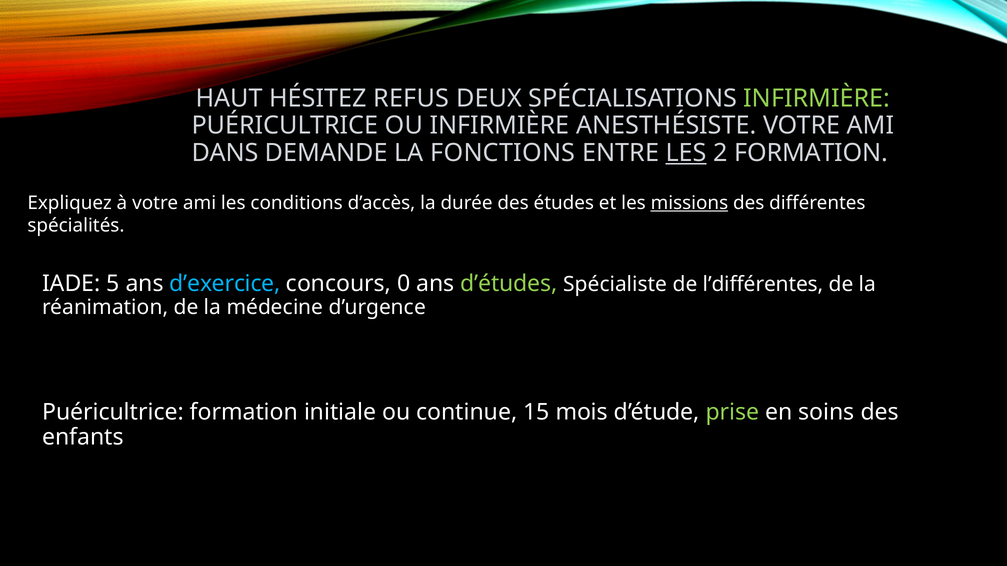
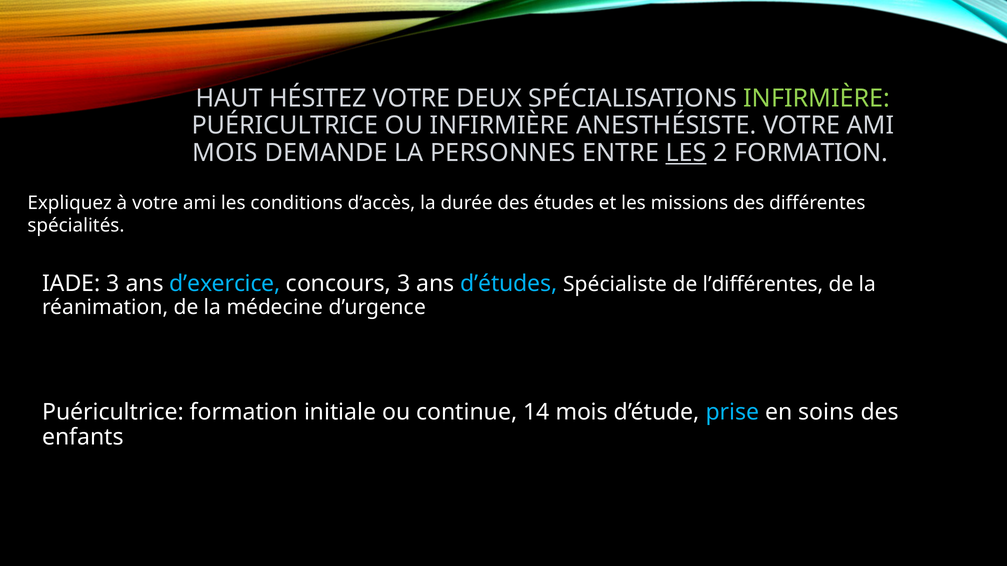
HÉSITEZ REFUS: REFUS -> VOTRE
DANS at (225, 153): DANS -> MOIS
FONCTIONS: FONCTIONS -> PERSONNES
missions underline: present -> none
IADE 5: 5 -> 3
concours 0: 0 -> 3
d’études colour: light green -> light blue
15: 15 -> 14
prise colour: light green -> light blue
